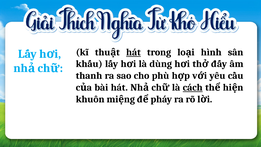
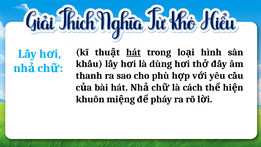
cách underline: present -> none
